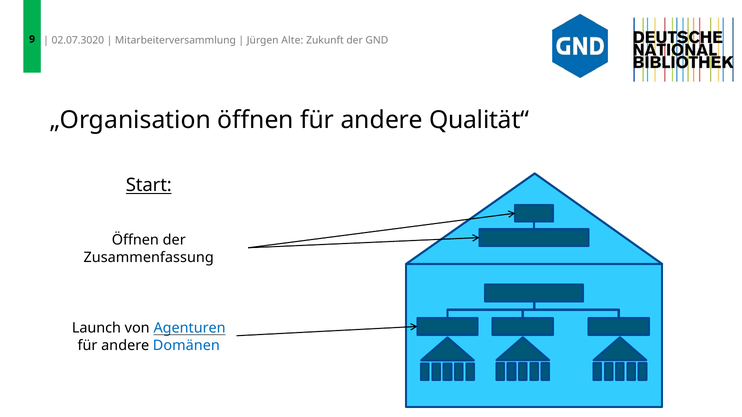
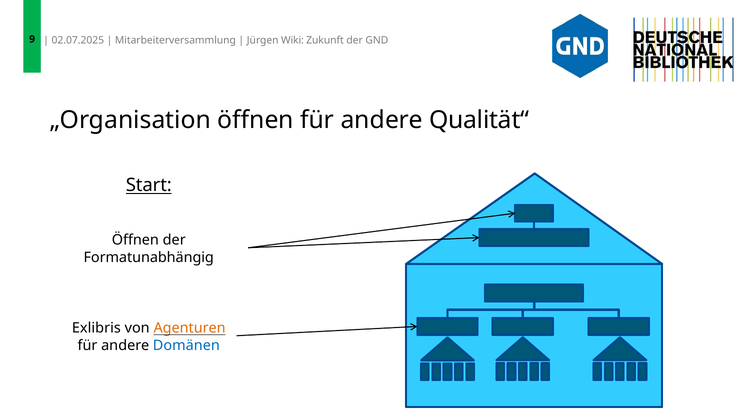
02.07.3020: 02.07.3020 -> 02.07.2025
Alte: Alte -> Wiki
Zusammenfassung: Zusammenfassung -> Formatunabhängig
Launch: Launch -> Exlibris
Agenturen colour: blue -> orange
